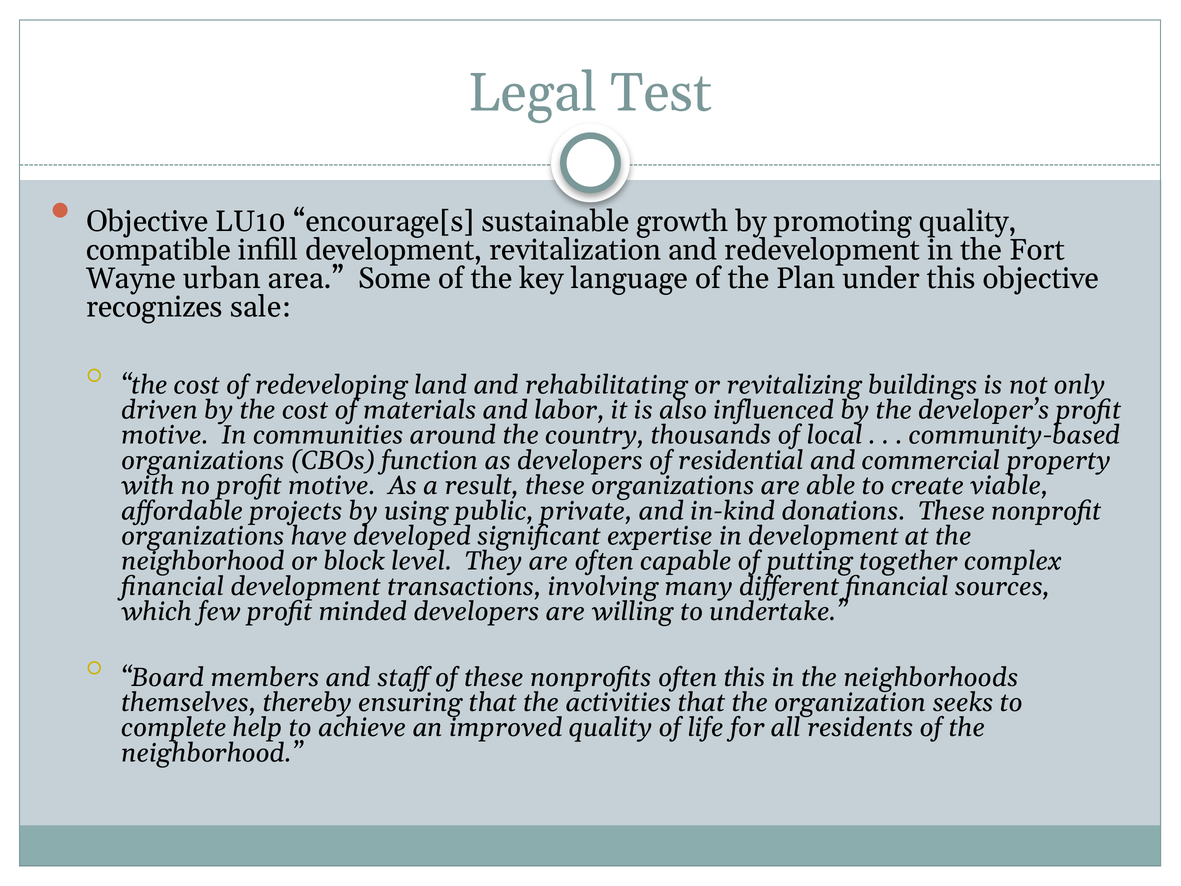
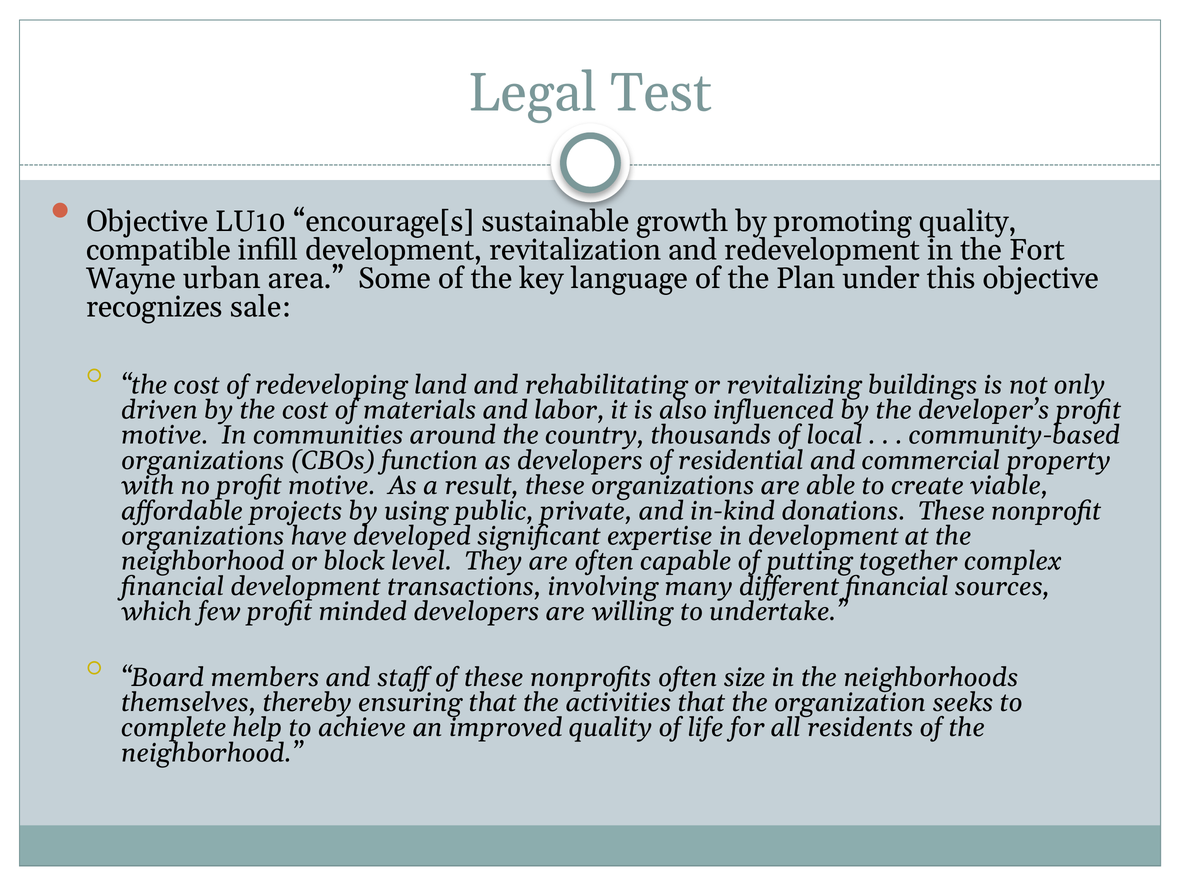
often this: this -> size
